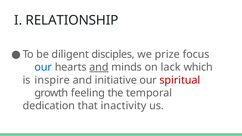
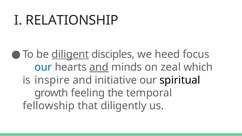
diligent underline: none -> present
prize: prize -> heed
lack: lack -> zeal
spiritual colour: red -> black
dedication: dedication -> fellowship
inactivity: inactivity -> diligently
